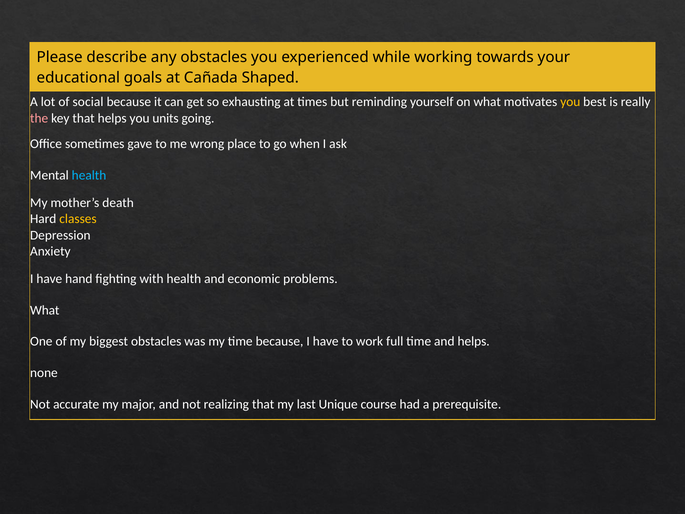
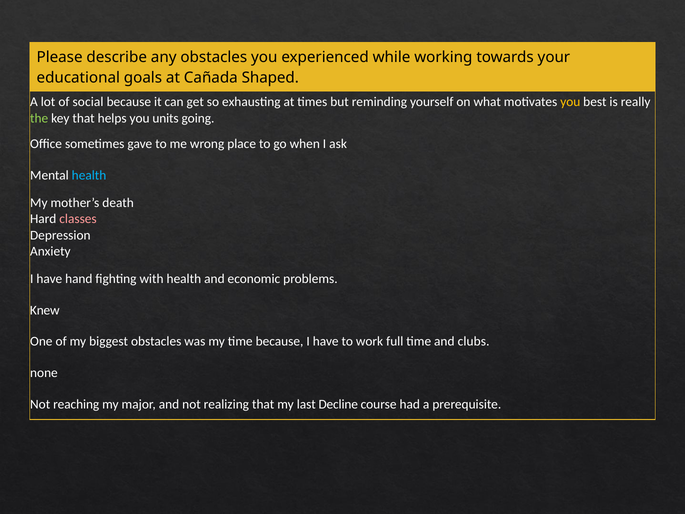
the colour: pink -> light green
classes colour: yellow -> pink
What at (45, 310): What -> Knew
and helps: helps -> clubs
accurate: accurate -> reaching
Unique: Unique -> Decline
